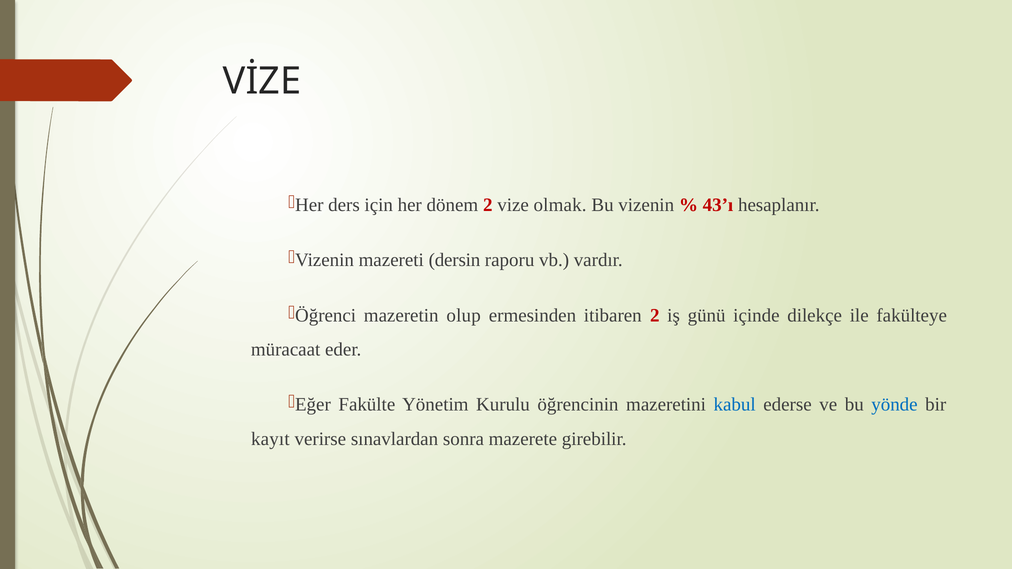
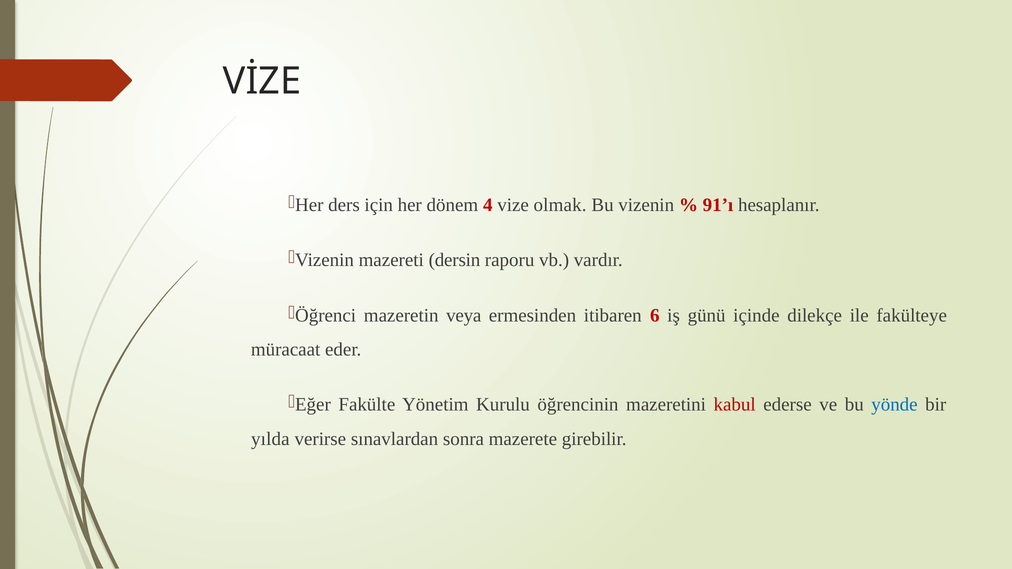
dönem 2: 2 -> 4
43’ı: 43’ı -> 91’ı
olup: olup -> veya
itibaren 2: 2 -> 6
kabul colour: blue -> red
kayıt: kayıt -> yılda
